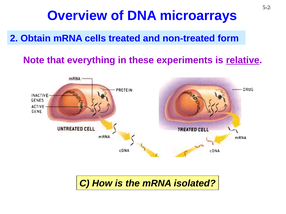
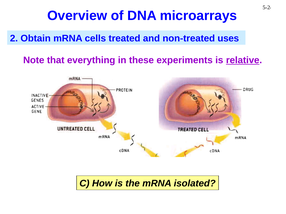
form: form -> uses
